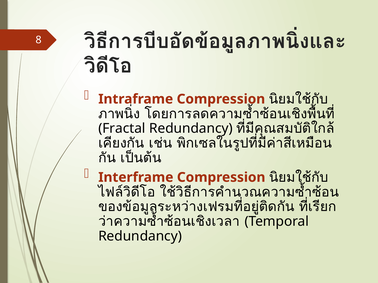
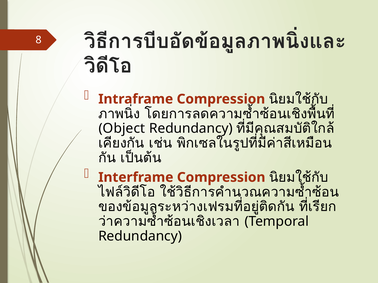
Fractal: Fractal -> Object
